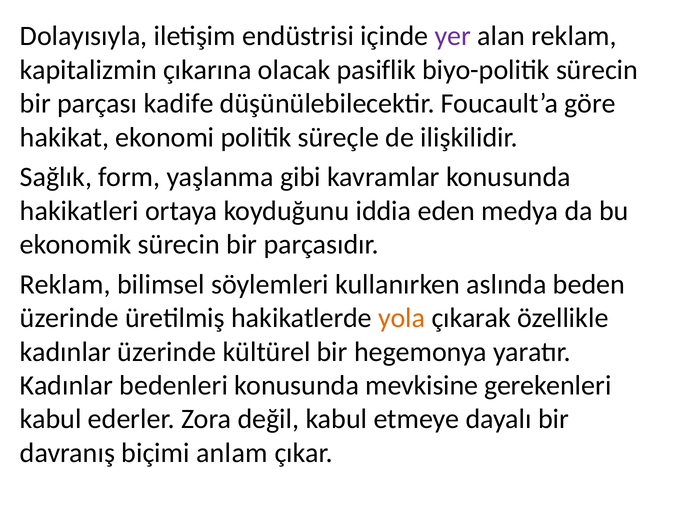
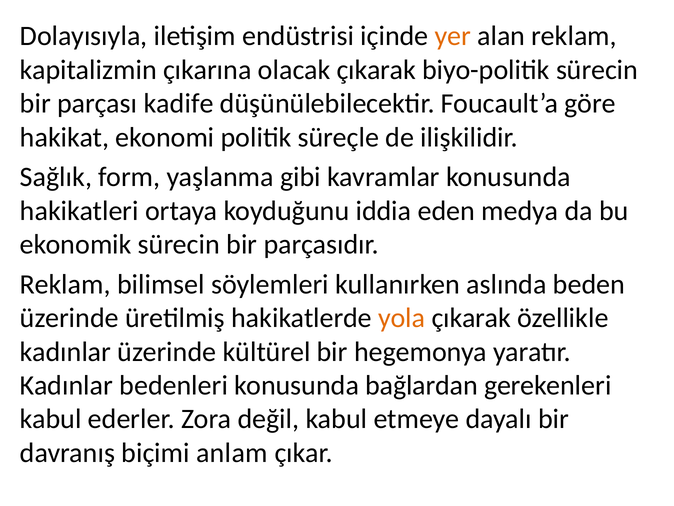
yer colour: purple -> orange
olacak pasiflik: pasiflik -> çıkarak
mevkisine: mevkisine -> bağlardan
